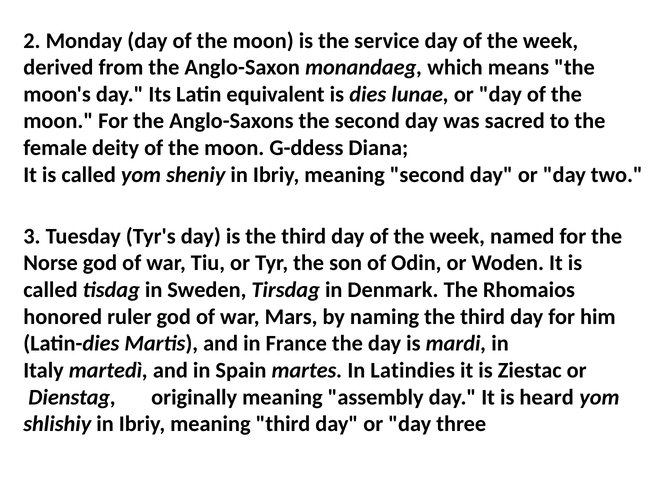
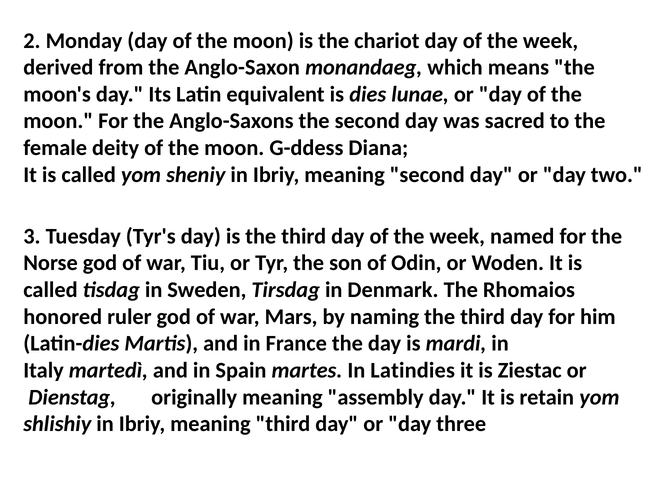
service: service -> chariot
heard: heard -> retain
